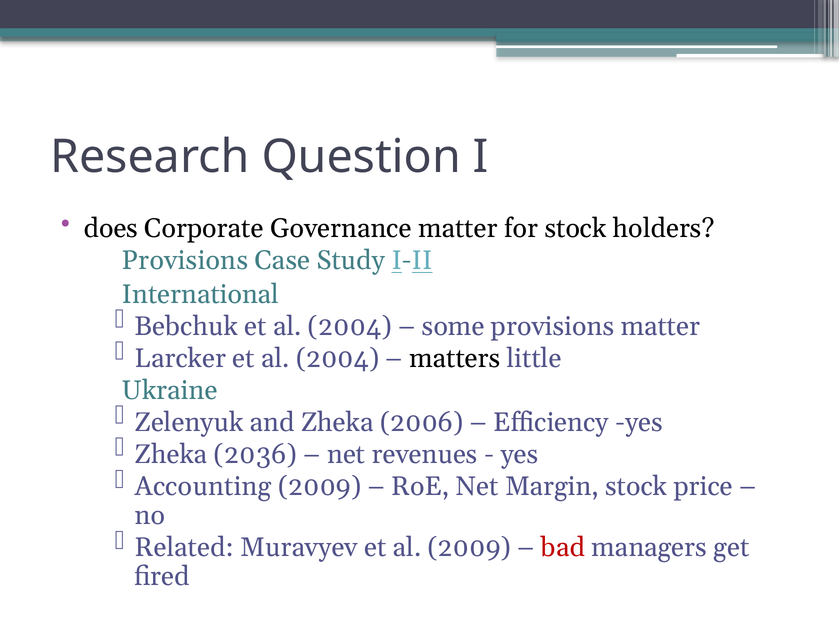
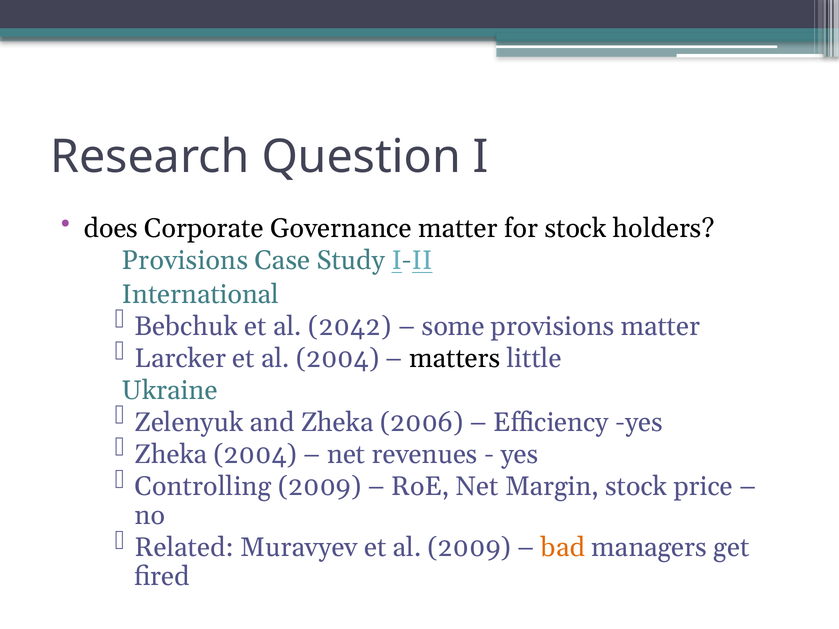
Bebchuk et al 2004: 2004 -> 2042
Zheka 2036: 2036 -> 2004
Accounting: Accounting -> Controlling
bad colour: red -> orange
